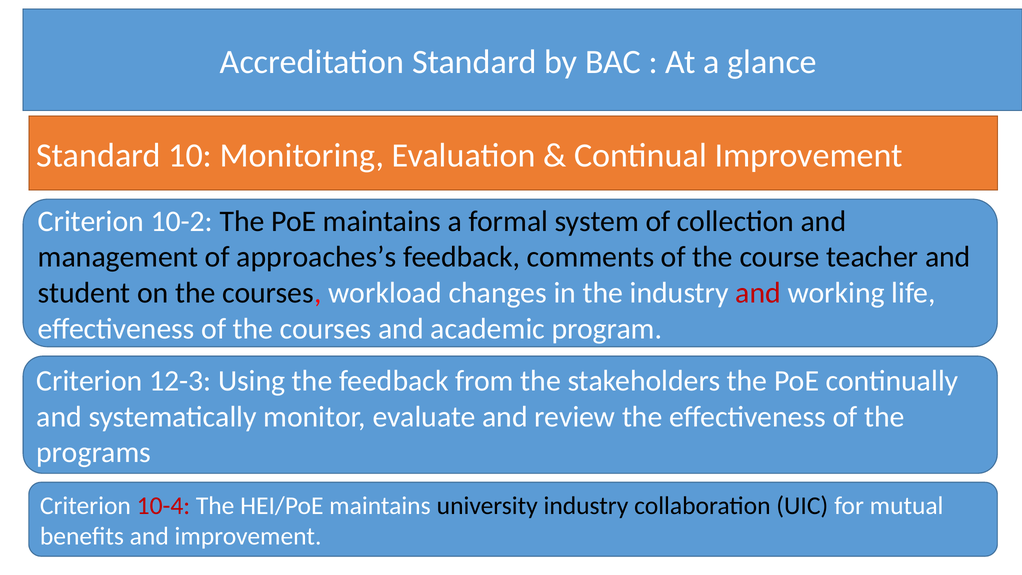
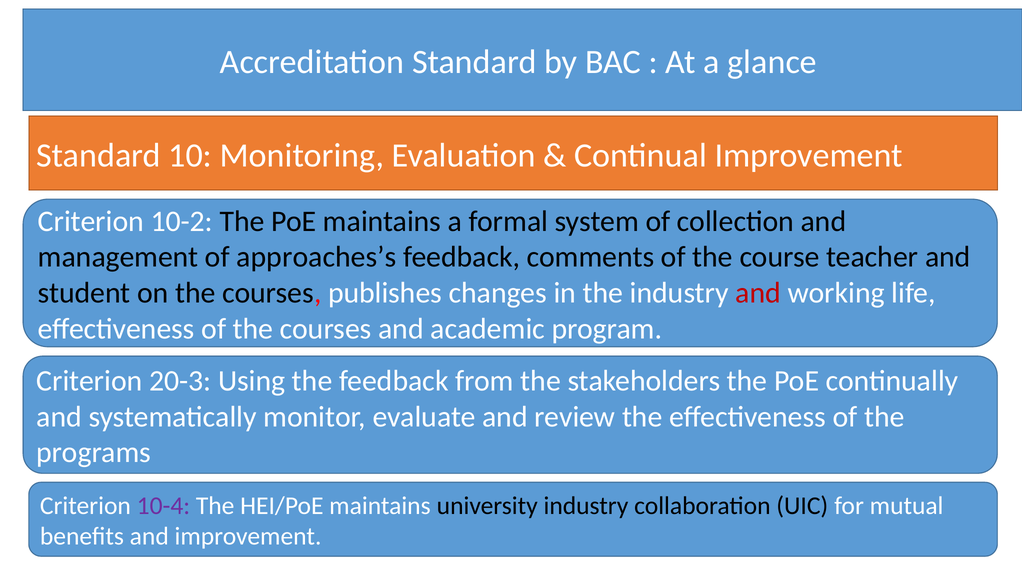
workload: workload -> publishes
12-3: 12-3 -> 20-3
10-4 colour: red -> purple
